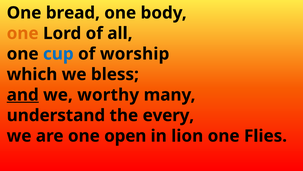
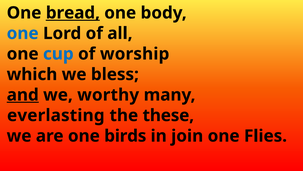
bread underline: none -> present
one at (23, 33) colour: orange -> blue
understand: understand -> everlasting
every: every -> these
open: open -> birds
lion: lion -> join
